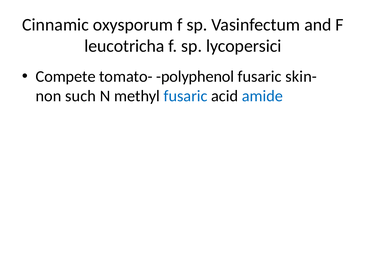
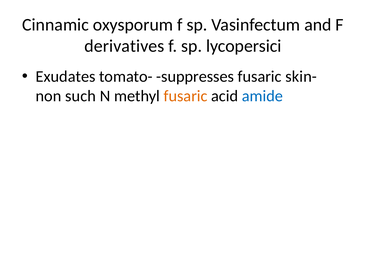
leucotricha: leucotricha -> derivatives
Compete: Compete -> Exudates
polyphenol: polyphenol -> suppresses
fusaric at (186, 96) colour: blue -> orange
